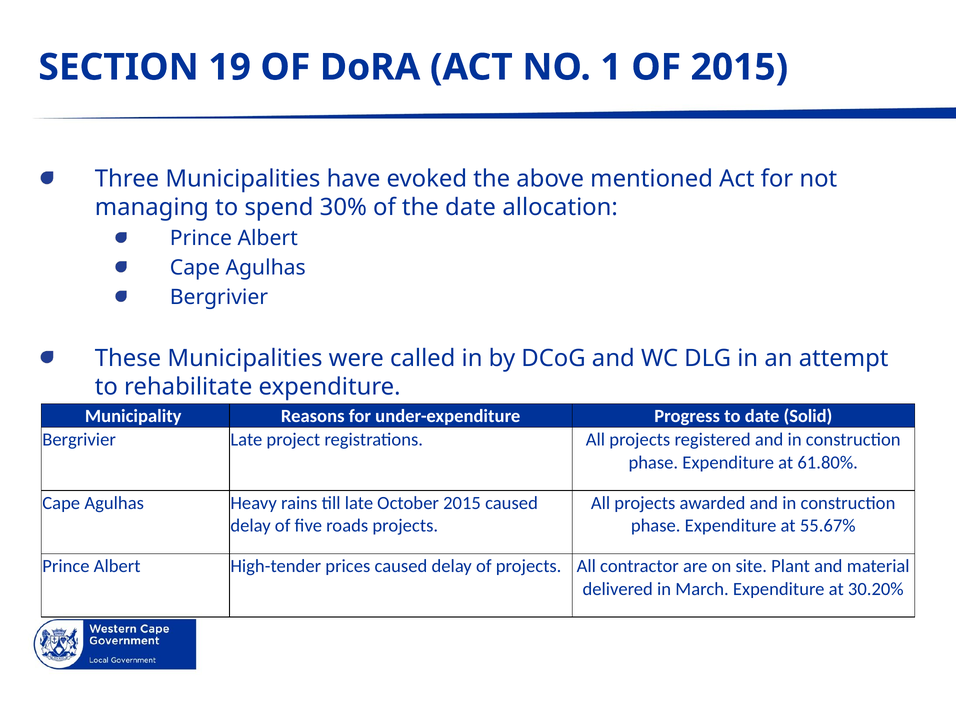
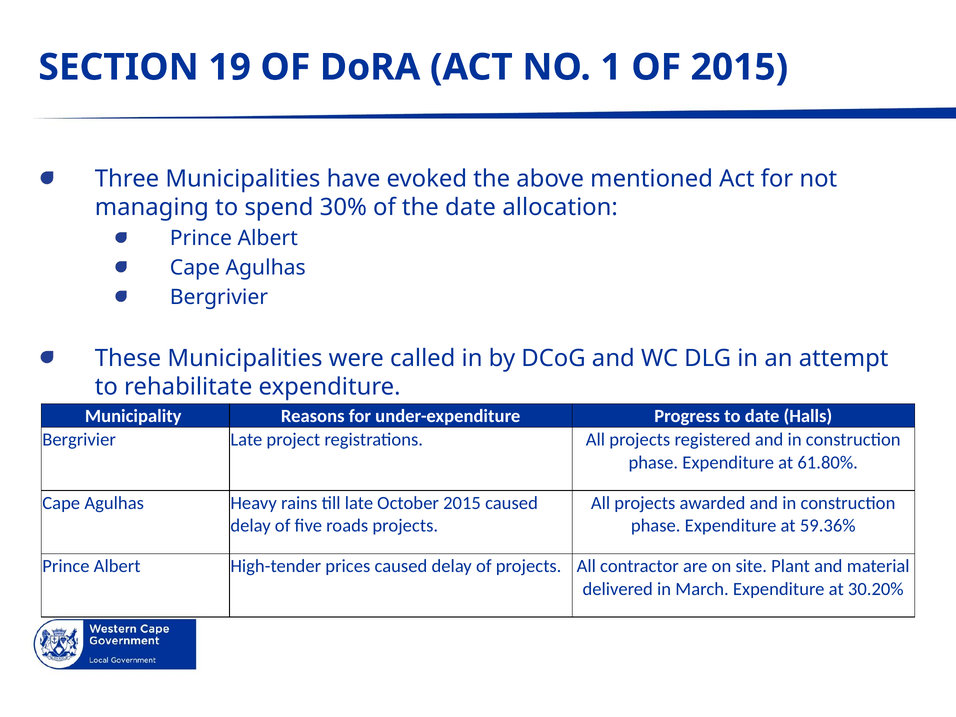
Solid: Solid -> Halls
55.67%: 55.67% -> 59.36%
